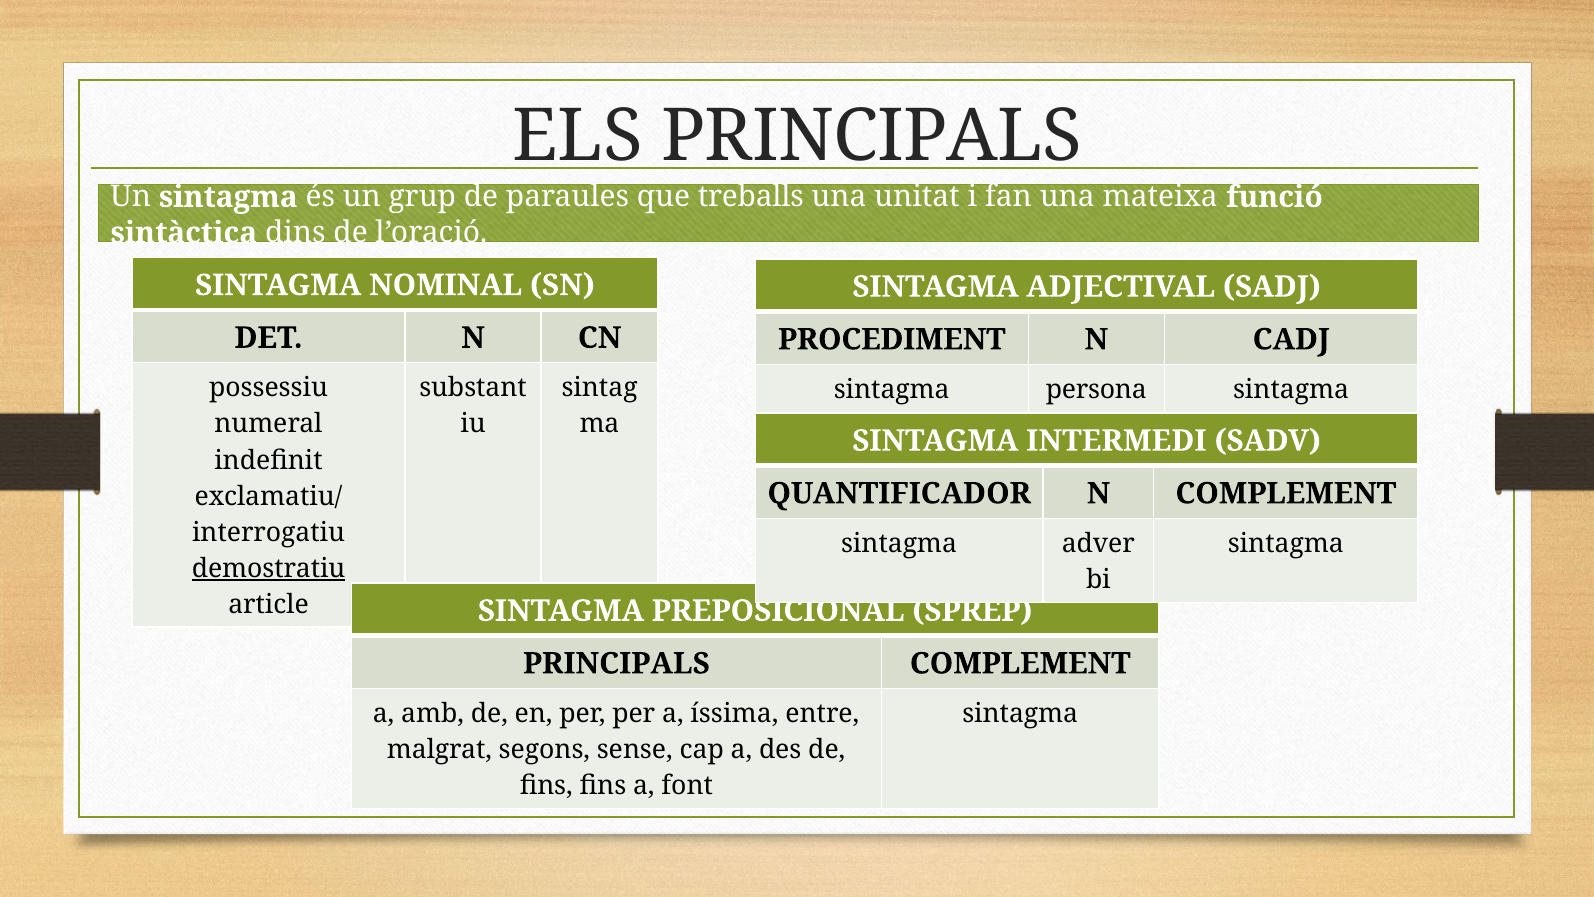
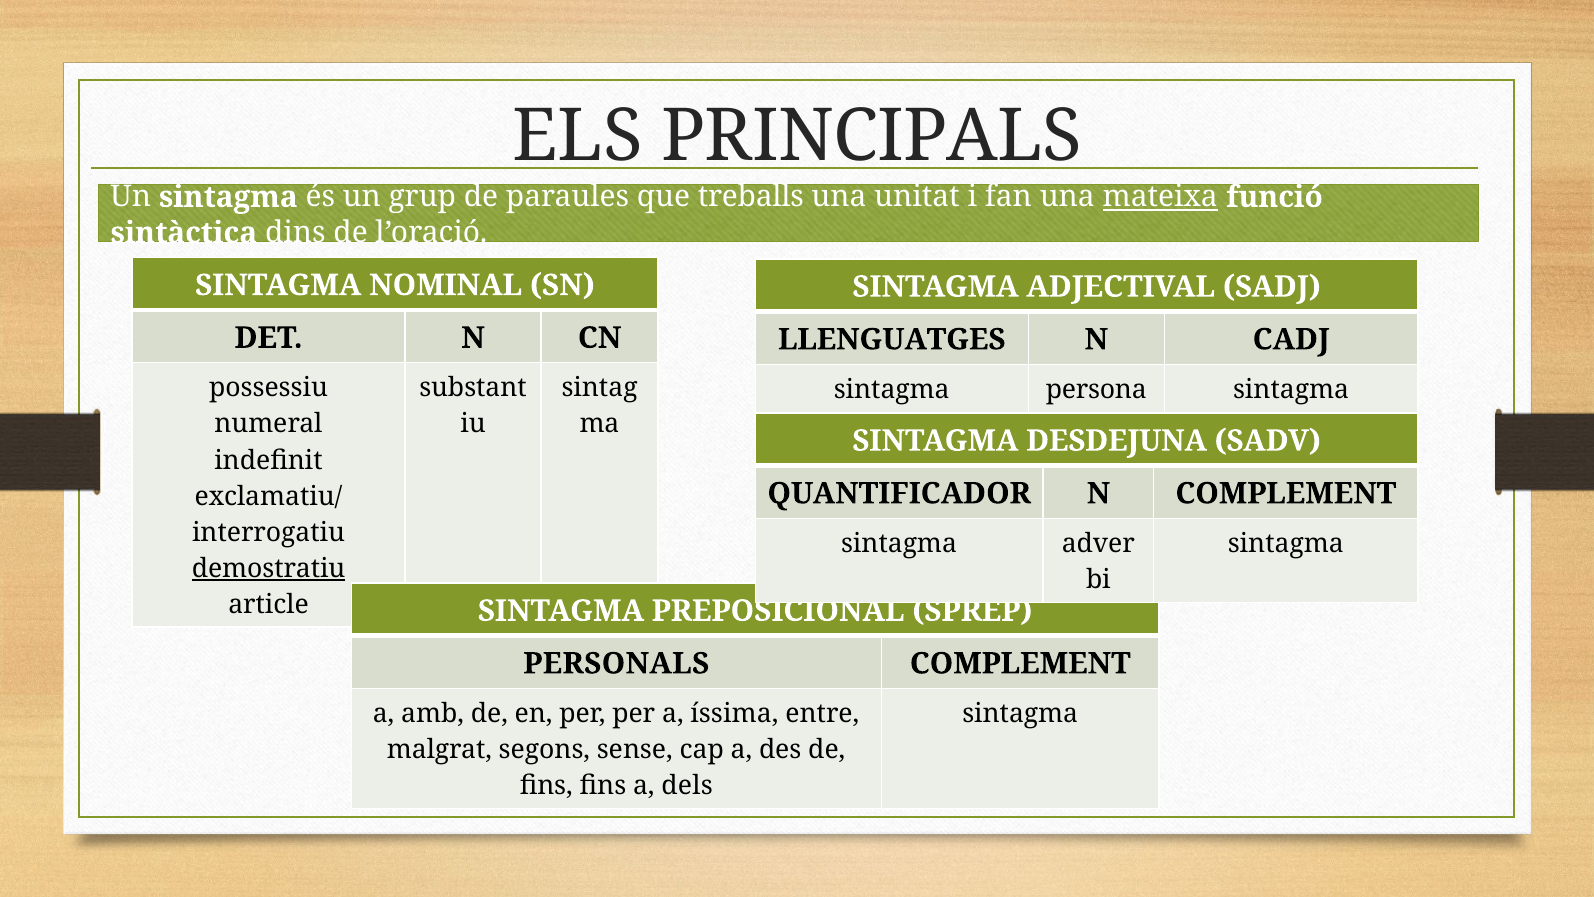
mateixa underline: none -> present
PROCEDIMENT: PROCEDIMENT -> LLENGUATGES
INTERMEDI: INTERMEDI -> DESDEJUNA
PRINCIPALS at (616, 663): PRINCIPALS -> PERSONALS
font: font -> dels
